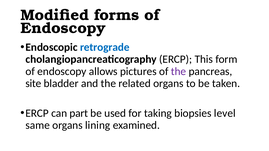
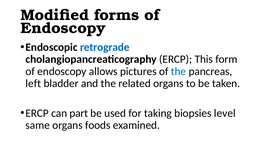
the at (179, 71) colour: purple -> blue
site: site -> left
lining: lining -> foods
